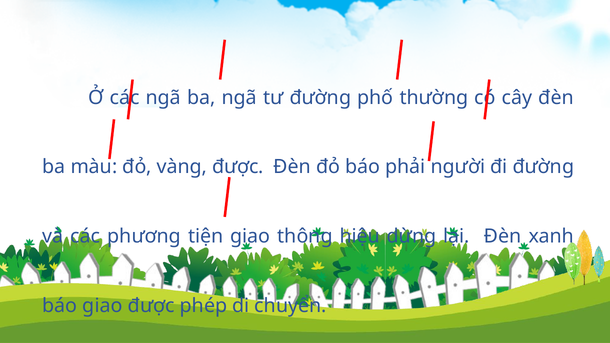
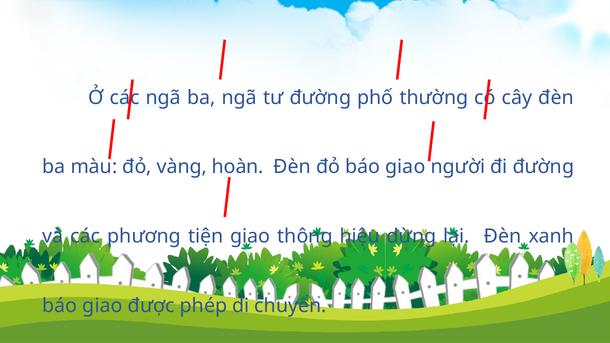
vàng được: được -> hoàn
đỏ báo phải: phải -> giao
